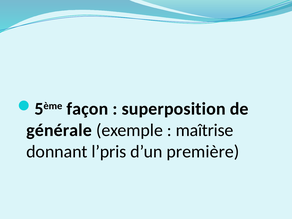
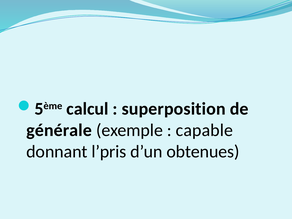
façon: façon -> calcul
maîtrise: maîtrise -> capable
première: première -> obtenues
